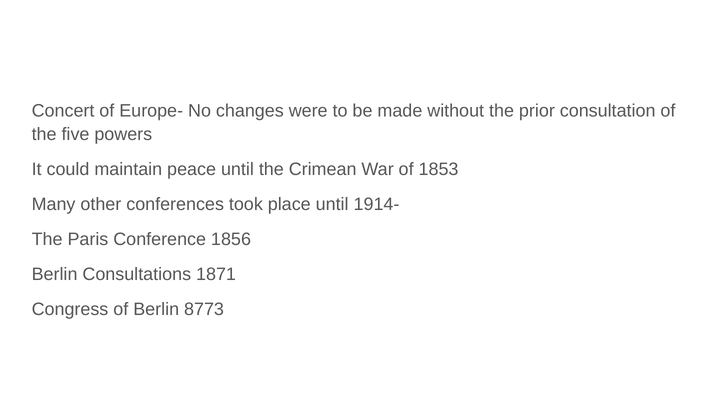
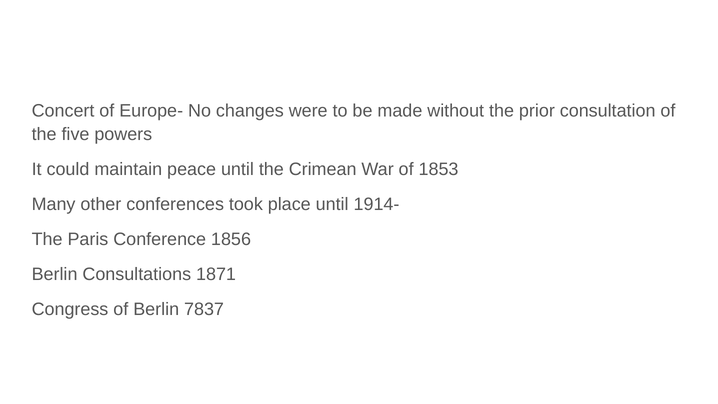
8773: 8773 -> 7837
